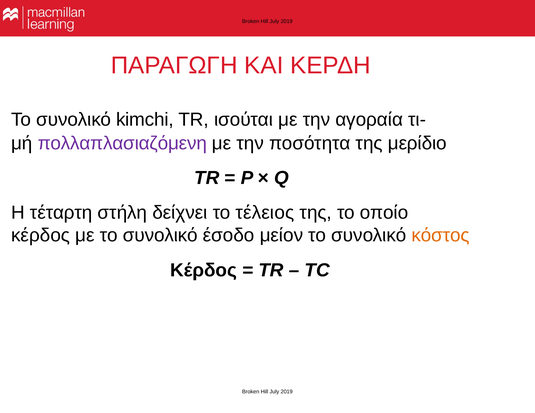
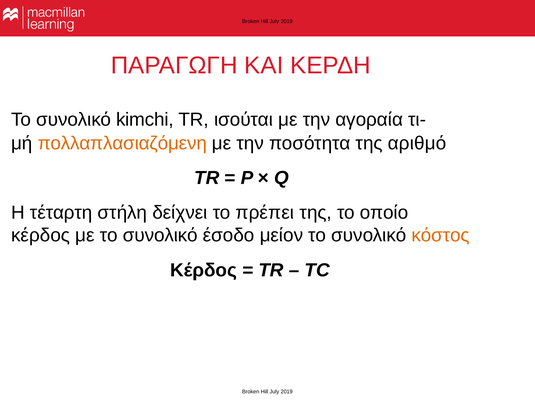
πολλαπλασιαζόμενη colour: purple -> orange
μερίδιο: μερίδιο -> αριθμό
τέλειος: τέλειος -> πρέπει
